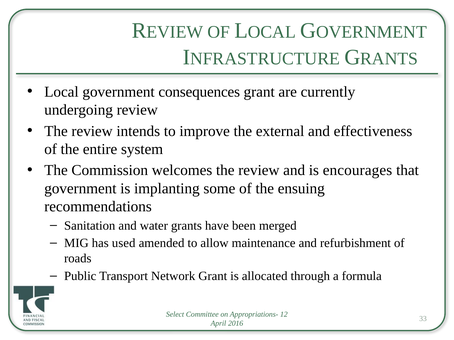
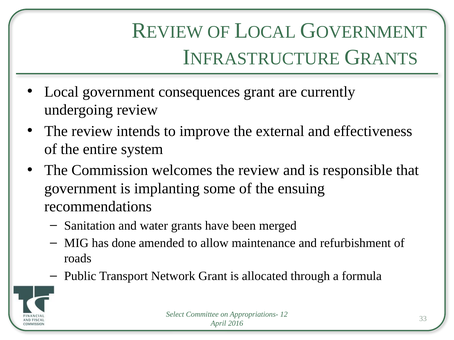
encourages: encourages -> responsible
used: used -> done
